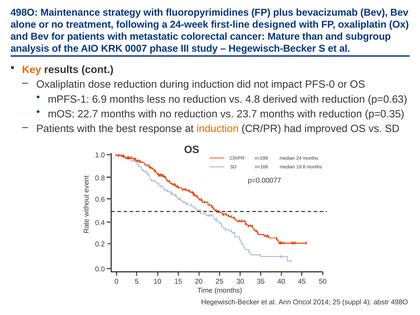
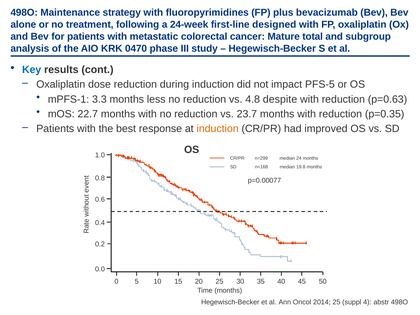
than: than -> total
0007: 0007 -> 0470
Key colour: orange -> blue
PFS-0: PFS-0 -> PFS-5
6.9: 6.9 -> 3.3
derived: derived -> despite
